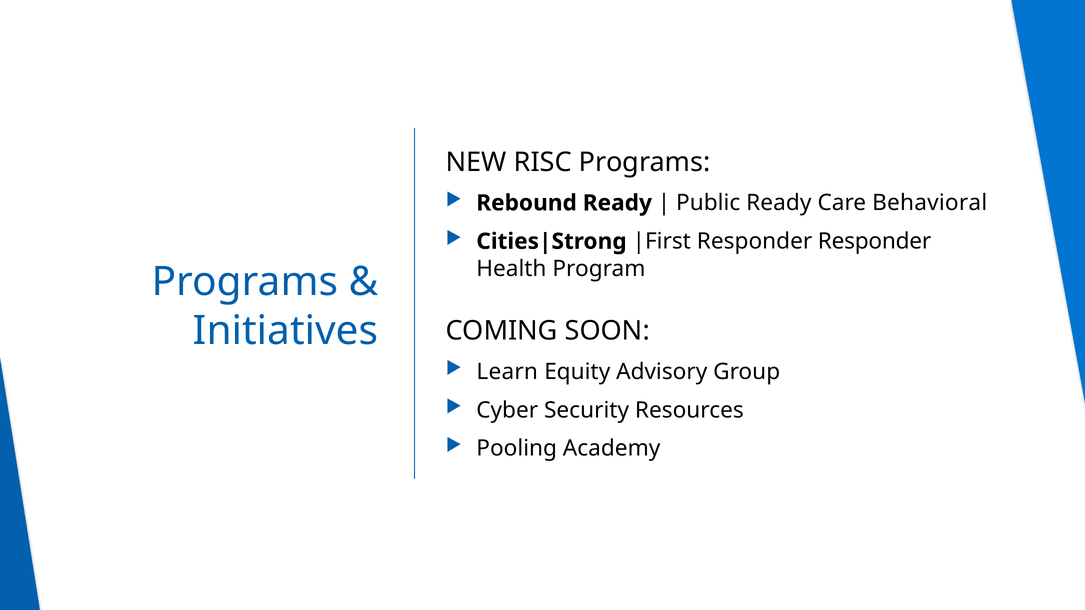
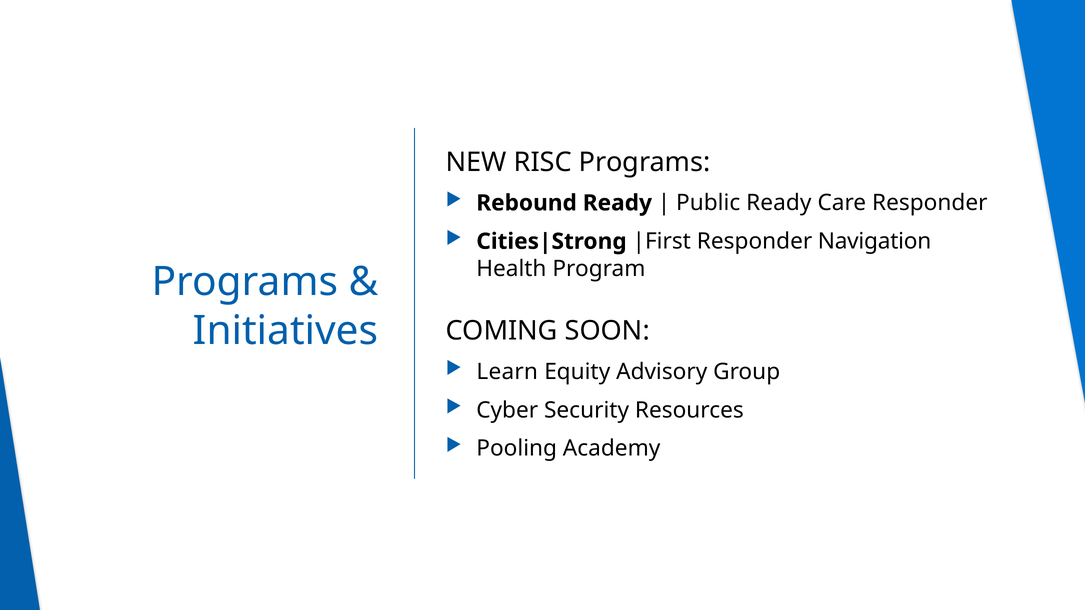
Care Behavioral: Behavioral -> Responder
Responder Responder: Responder -> Navigation
